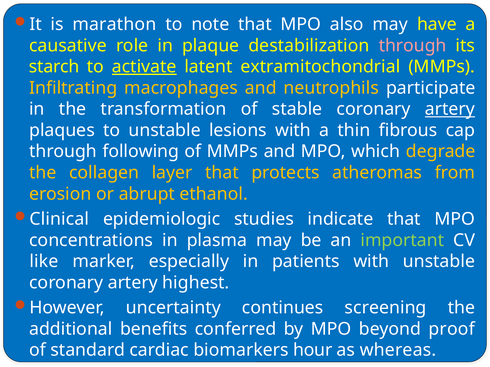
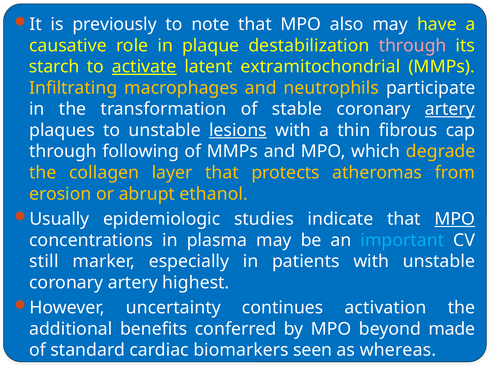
marathon: marathon -> previously
lesions underline: none -> present
Clinical: Clinical -> Usually
MPO at (455, 219) underline: none -> present
important colour: light green -> light blue
like: like -> still
screening: screening -> activation
proof: proof -> made
hour: hour -> seen
